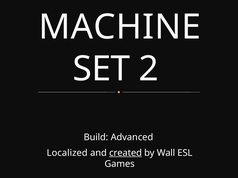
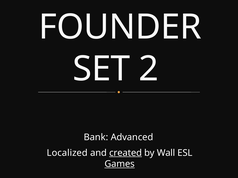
MACHINE: MACHINE -> FOUNDER
Build: Build -> Bank
Games underline: none -> present
